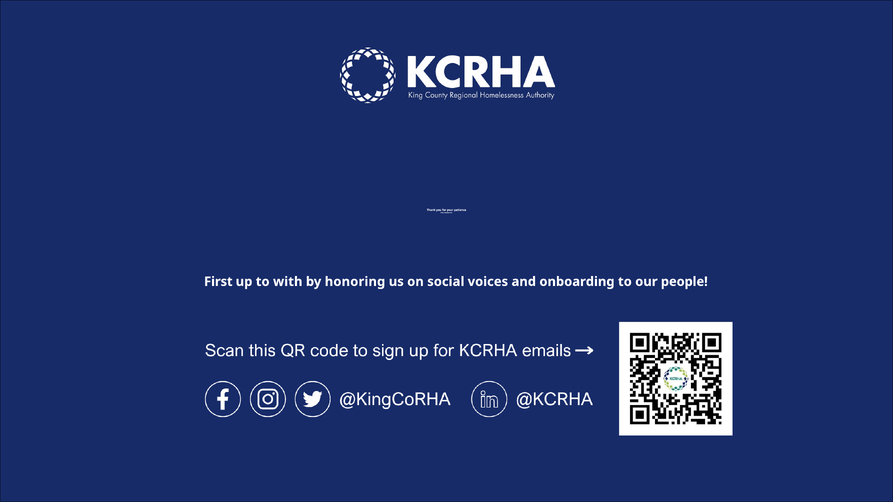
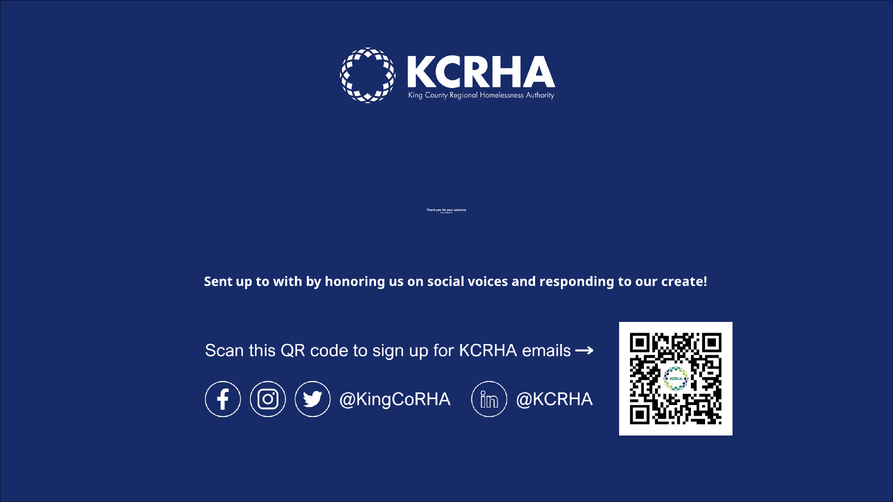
First: First -> Sent
onboarding: onboarding -> responding
people: people -> create
